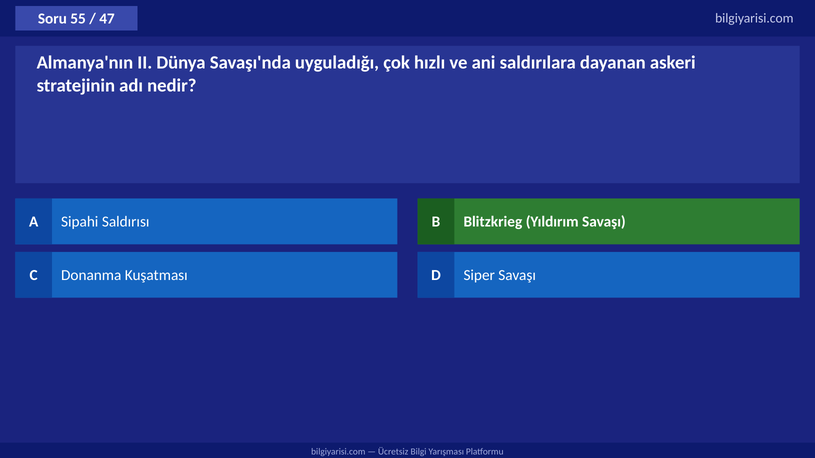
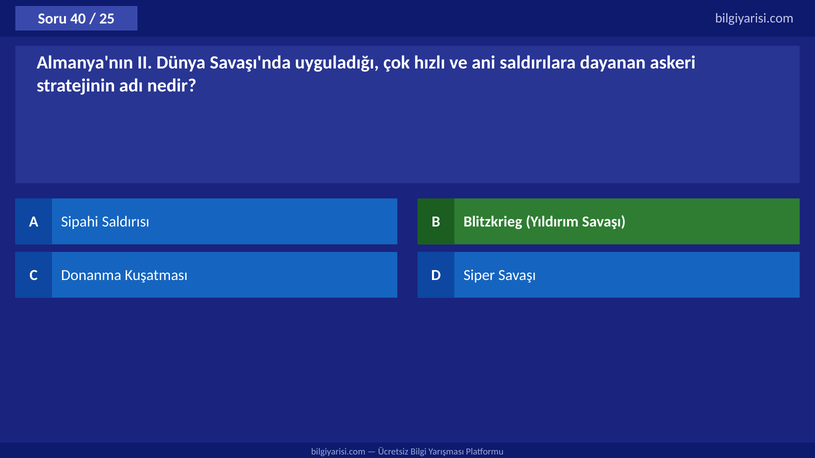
55: 55 -> 40
47: 47 -> 25
